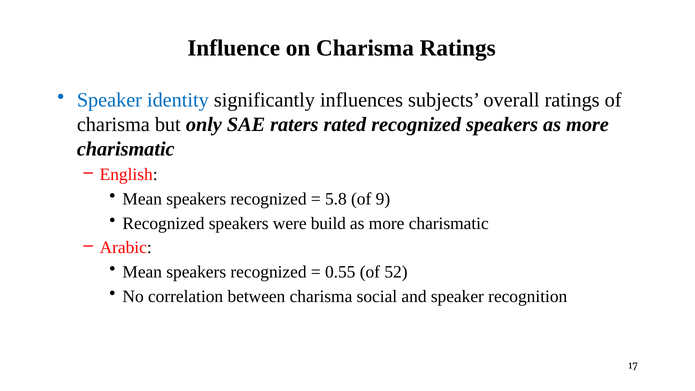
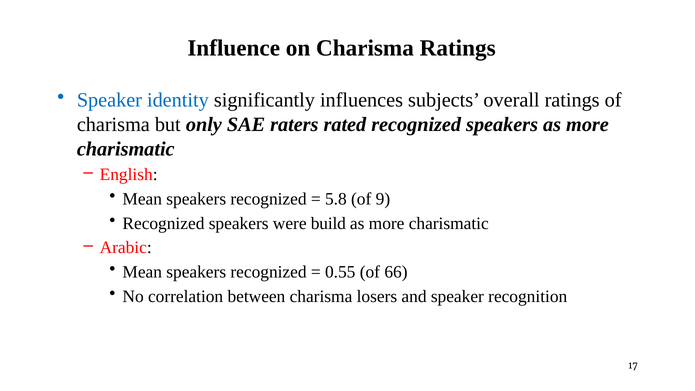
52: 52 -> 66
social: social -> losers
